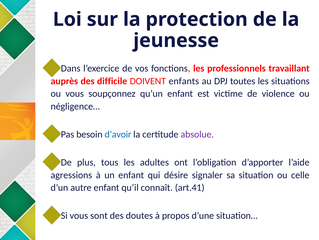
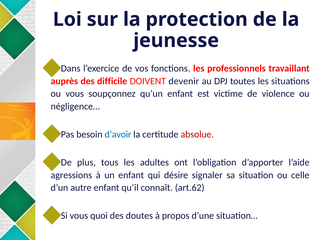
enfants: enfants -> devenir
absolue colour: purple -> red
art.41: art.41 -> art.62
sont: sont -> quoi
